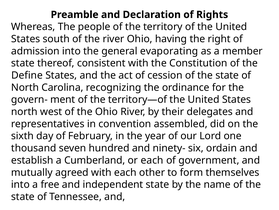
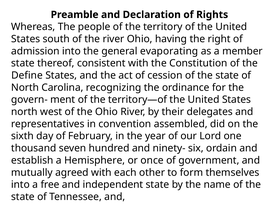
Cumberland: Cumberland -> Hemisphere
or each: each -> once
